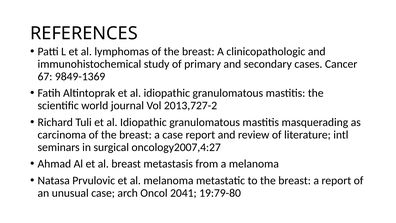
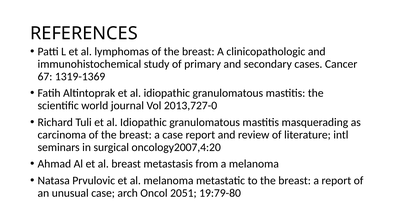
9849-1369: 9849-1369 -> 1319-1369
2013,727-2: 2013,727-2 -> 2013,727-0
oncology2007,4:27: oncology2007,4:27 -> oncology2007,4:20
2041: 2041 -> 2051
